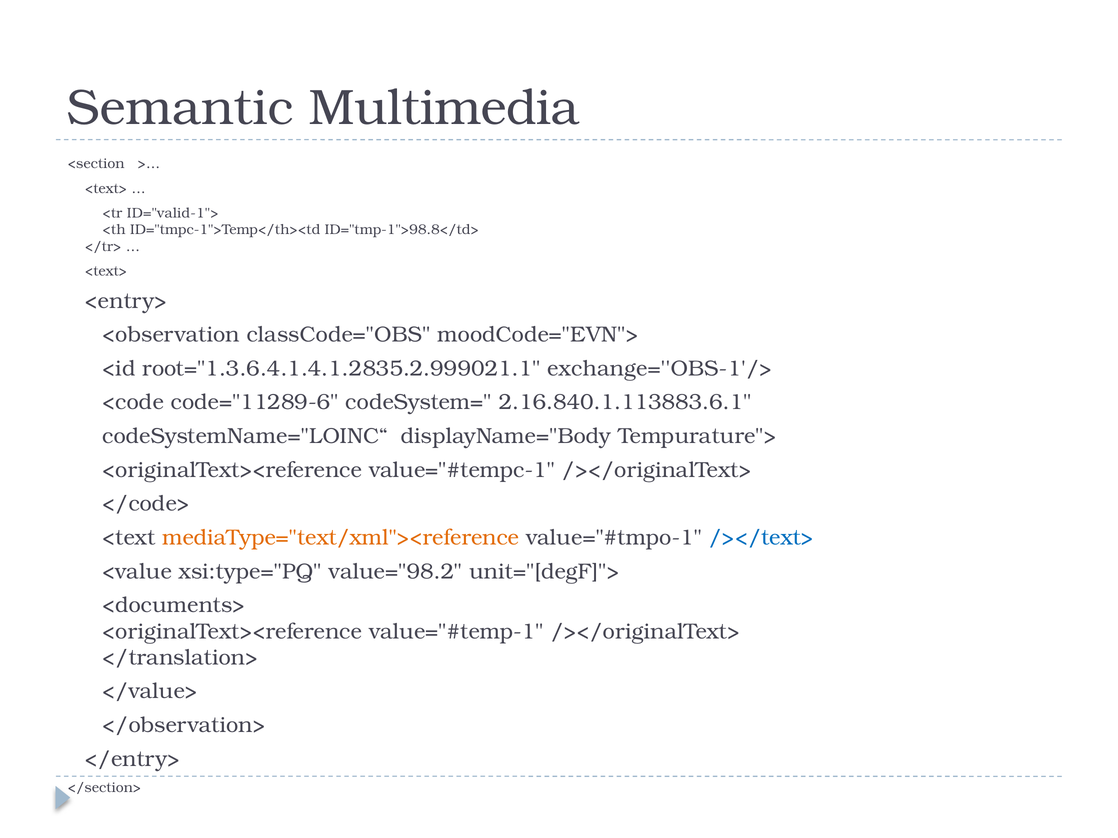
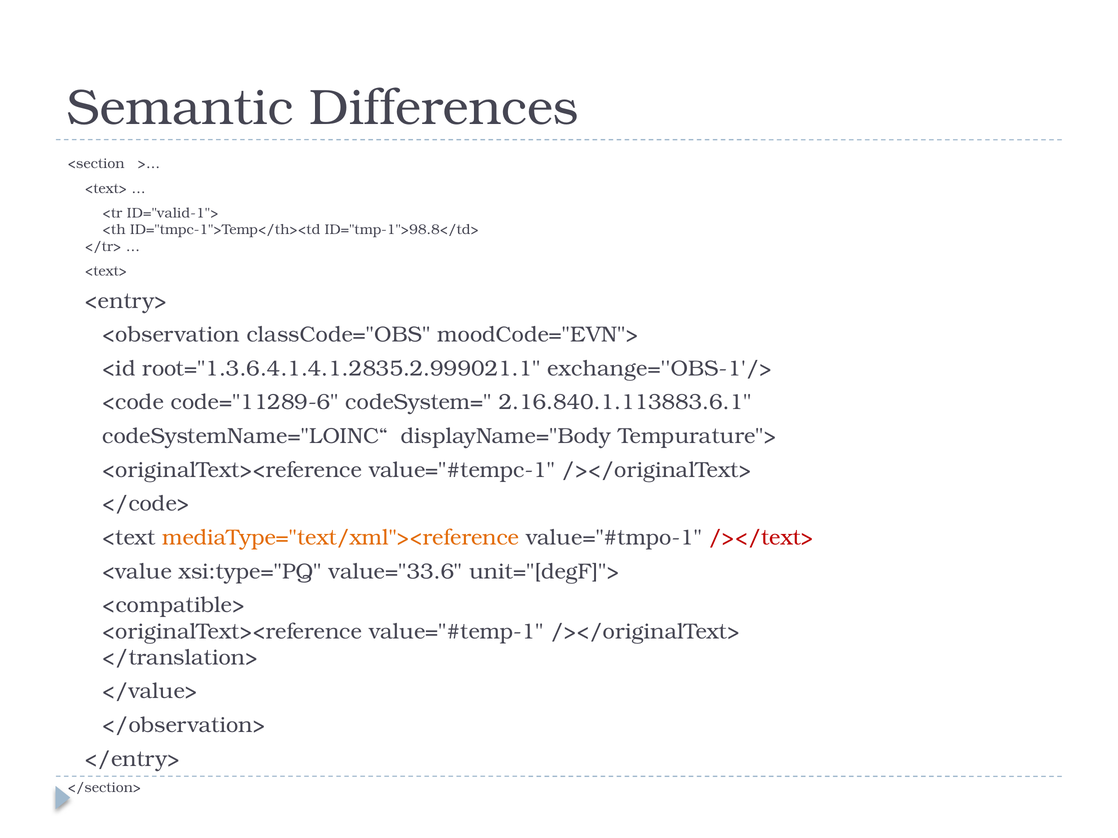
Multimedia: Multimedia -> Differences
/></text> colour: blue -> red
value="98.2: value="98.2 -> value="33.6
<documents>: <documents> -> <compatible>
